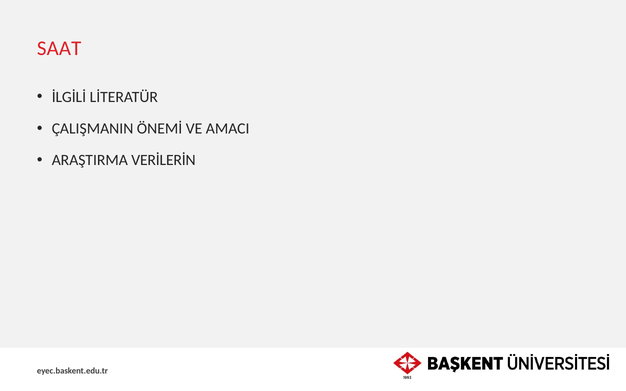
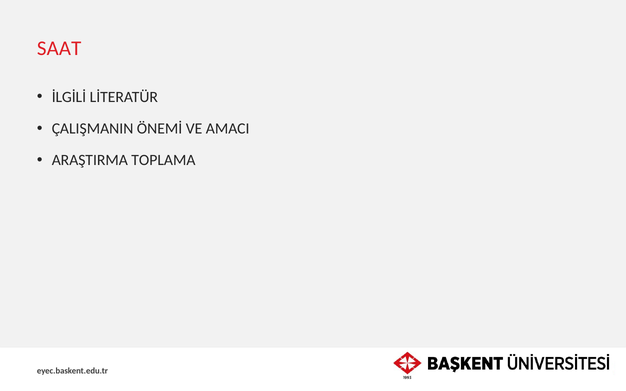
VERİLERİN: VERİLERİN -> TOPLAMA
